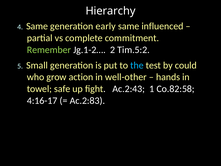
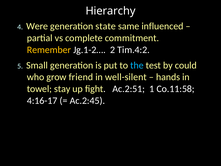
4 Same: Same -> Were
early: early -> state
Remember colour: light green -> yellow
Tim.5:2: Tim.5:2 -> Tim.4:2
action: action -> friend
well-other: well-other -> well-silent
safe: safe -> stay
Ac.2:43: Ac.2:43 -> Ac.2:51
Co.82:58: Co.82:58 -> Co.11:58
Ac.2:83: Ac.2:83 -> Ac.2:45
